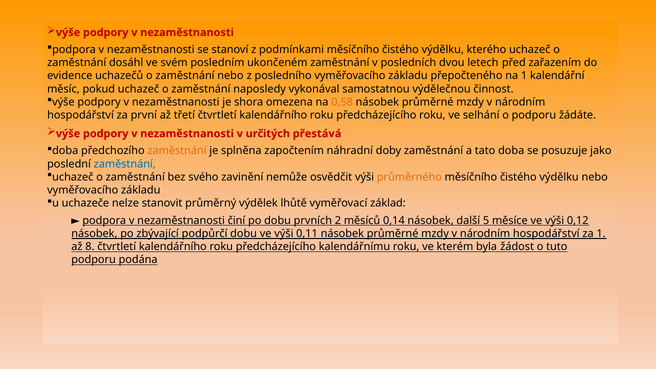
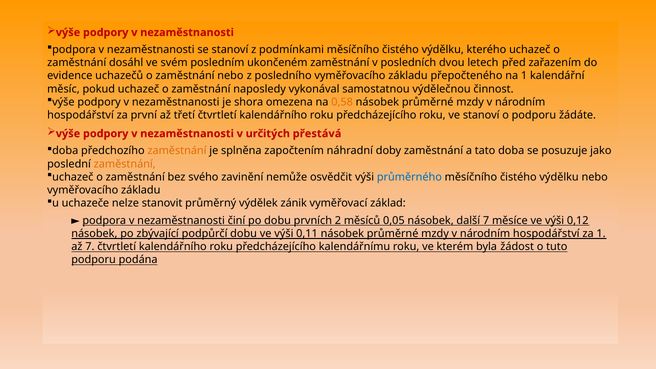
ve selhání: selhání -> stanoví
zaměstnání at (125, 164) colour: blue -> orange
průměrného colour: orange -> blue
lhůtě: lhůtě -> zánik
0,14: 0,14 -> 0,05
další 5: 5 -> 7
až 8: 8 -> 7
